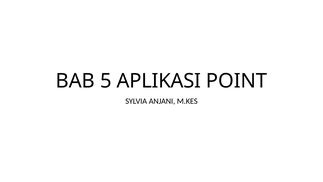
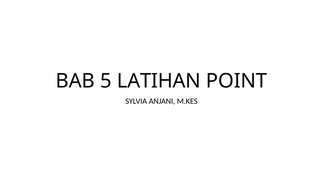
APLIKASI: APLIKASI -> LATIHAN
